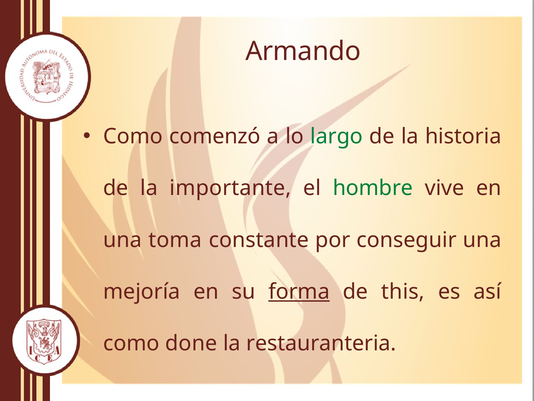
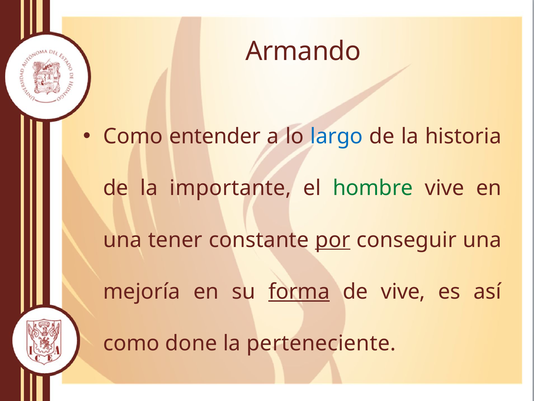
comenzó: comenzó -> entender
largo colour: green -> blue
toma: toma -> tener
por underline: none -> present
de this: this -> vive
restauranteria: restauranteria -> perteneciente
